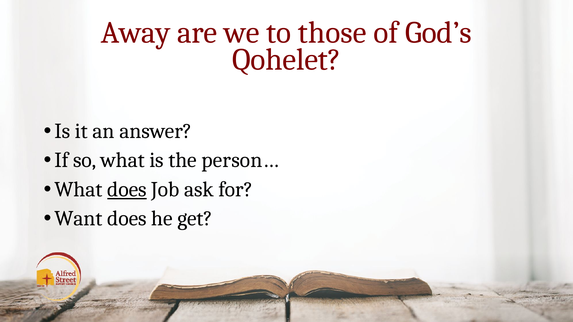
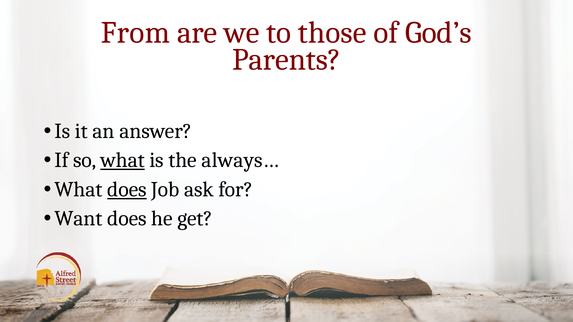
Away: Away -> From
Qohelet: Qohelet -> Parents
what at (123, 160) underline: none -> present
person…: person… -> always…
